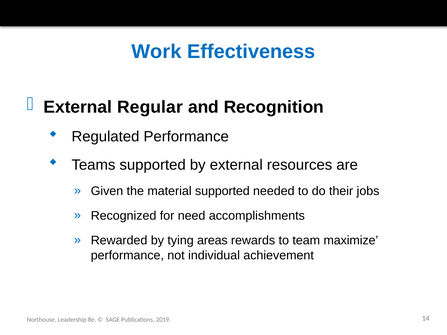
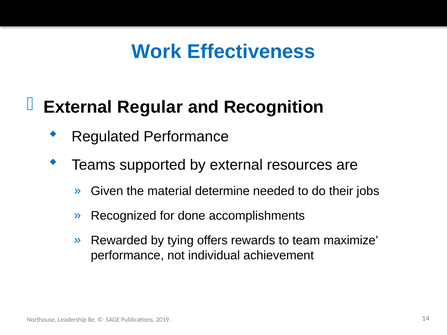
material supported: supported -> determine
need: need -> done
areas: areas -> offers
